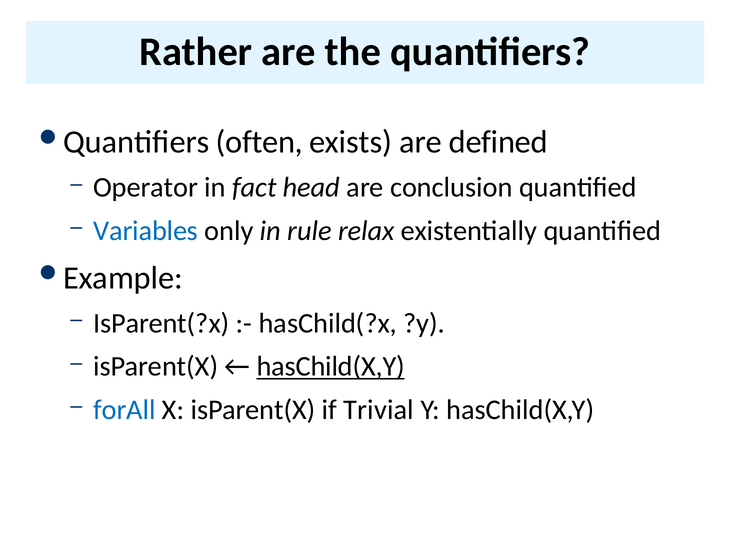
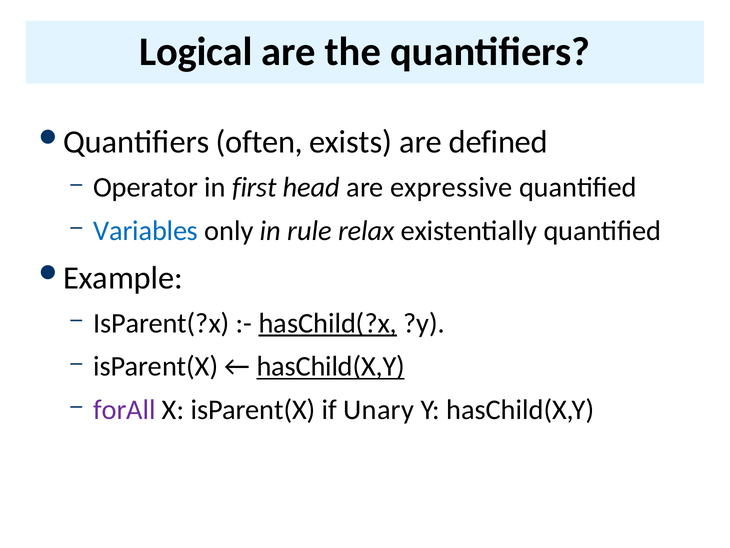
Rather: Rather -> Logical
fact: fact -> first
conclusion: conclusion -> expressive
hasChild(?x underline: none -> present
forAll colour: blue -> purple
Trivial: Trivial -> Unary
